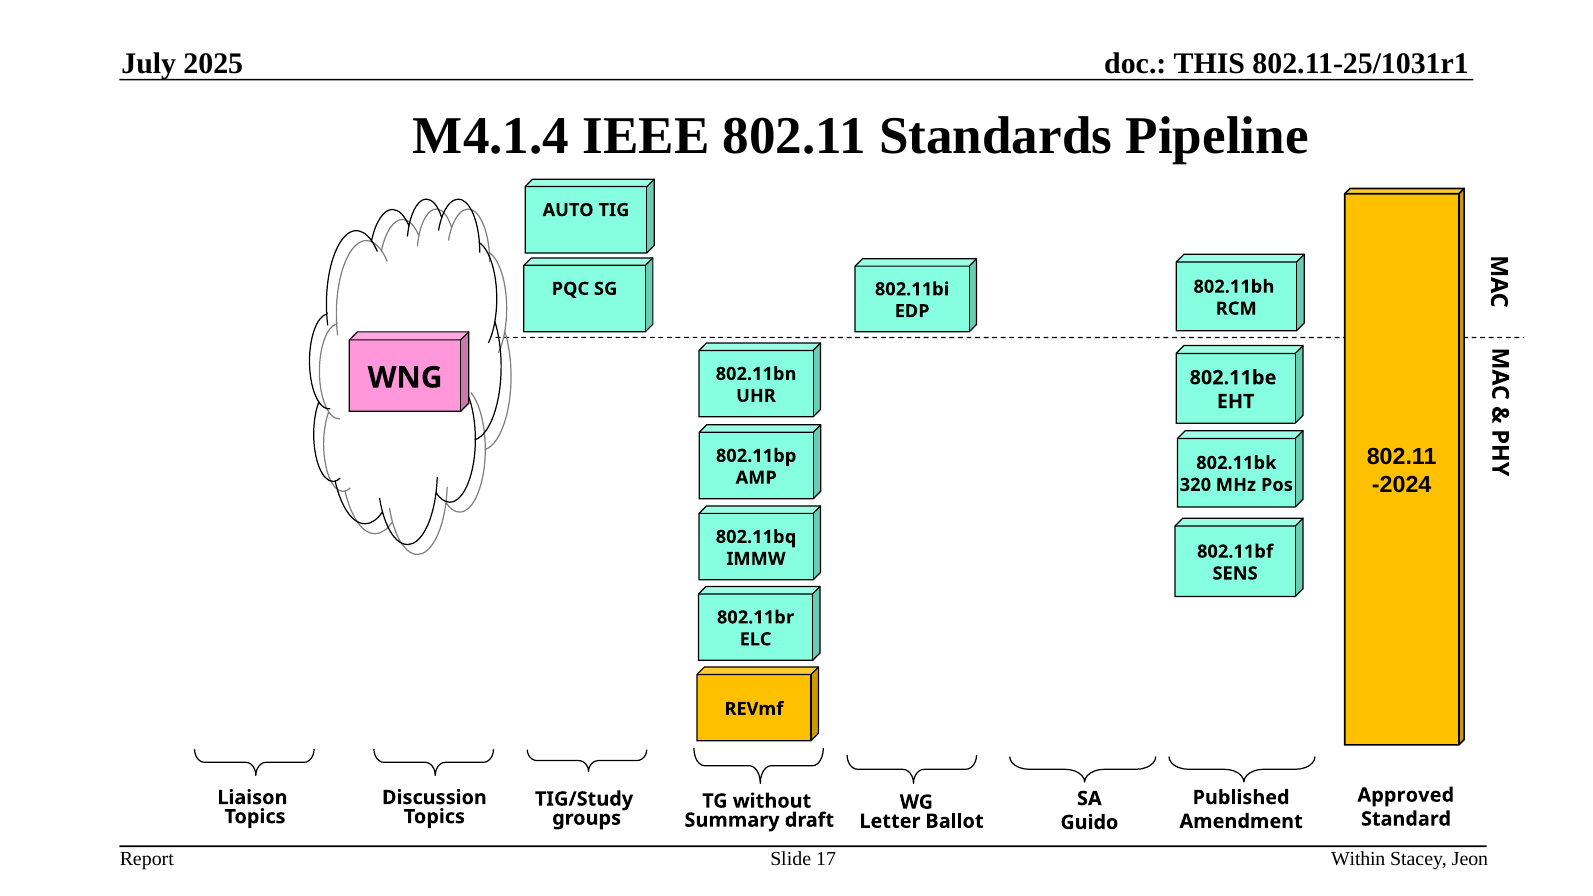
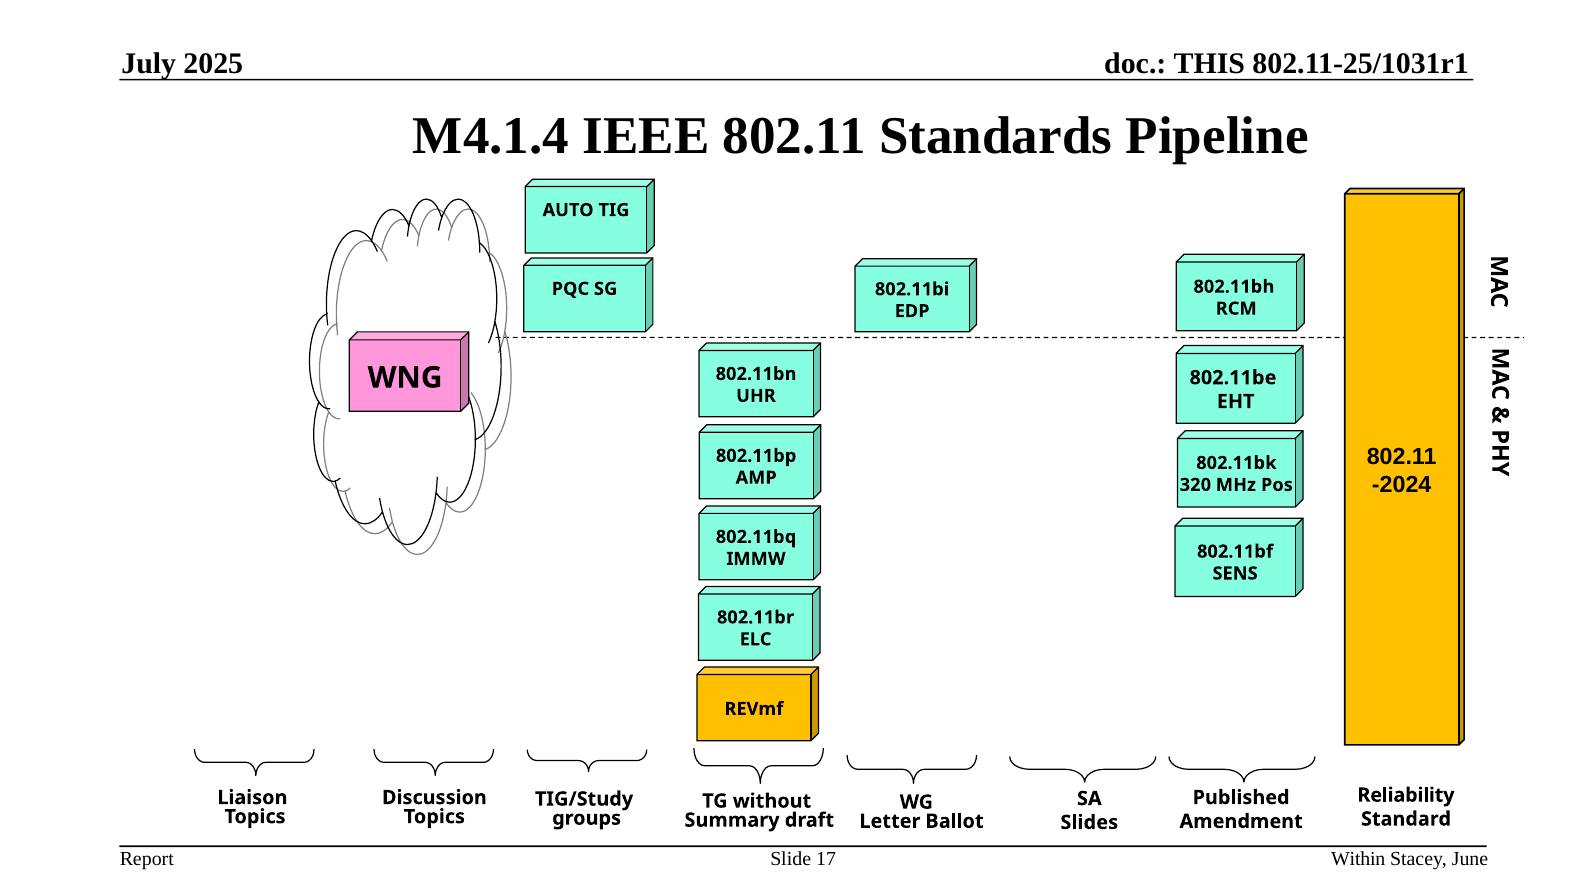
Approved: Approved -> Reliability
Guido: Guido -> Slides
Jeon: Jeon -> June
